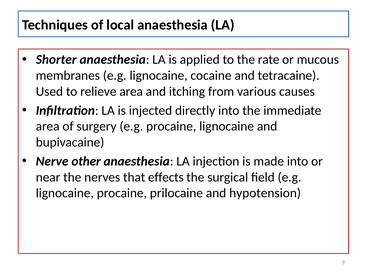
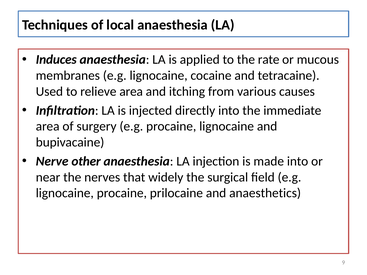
Shorter: Shorter -> Induces
effects: effects -> widely
hypotension: hypotension -> anaesthetics
